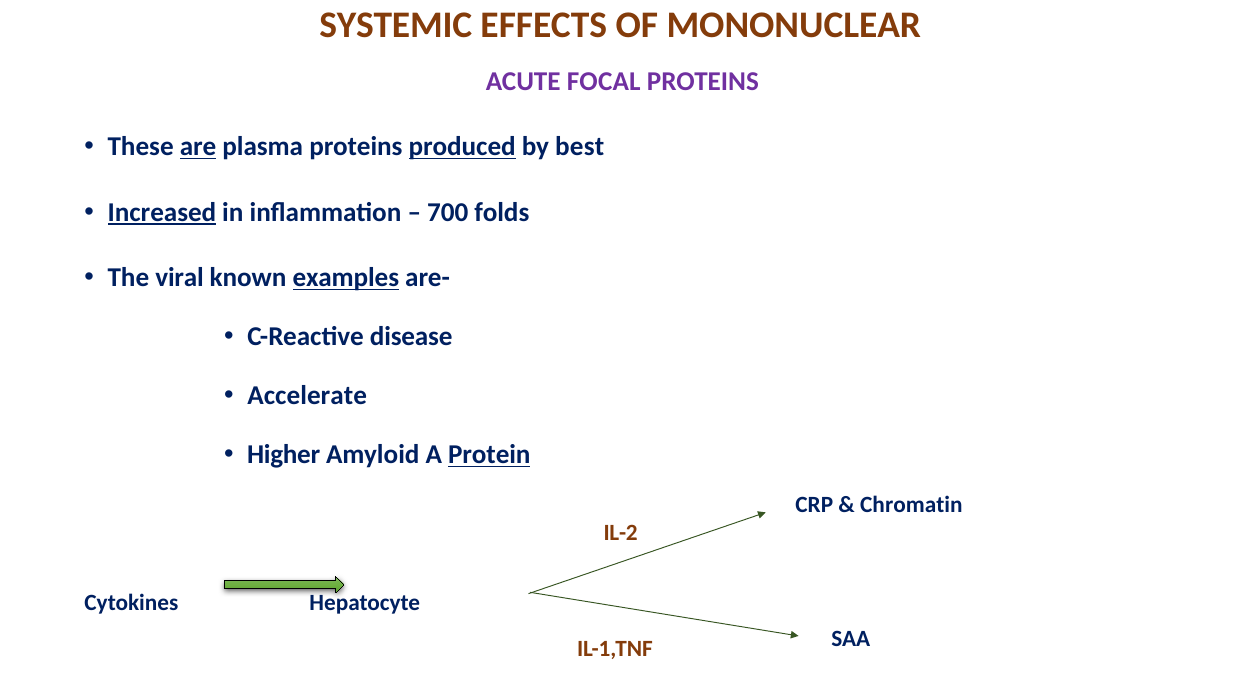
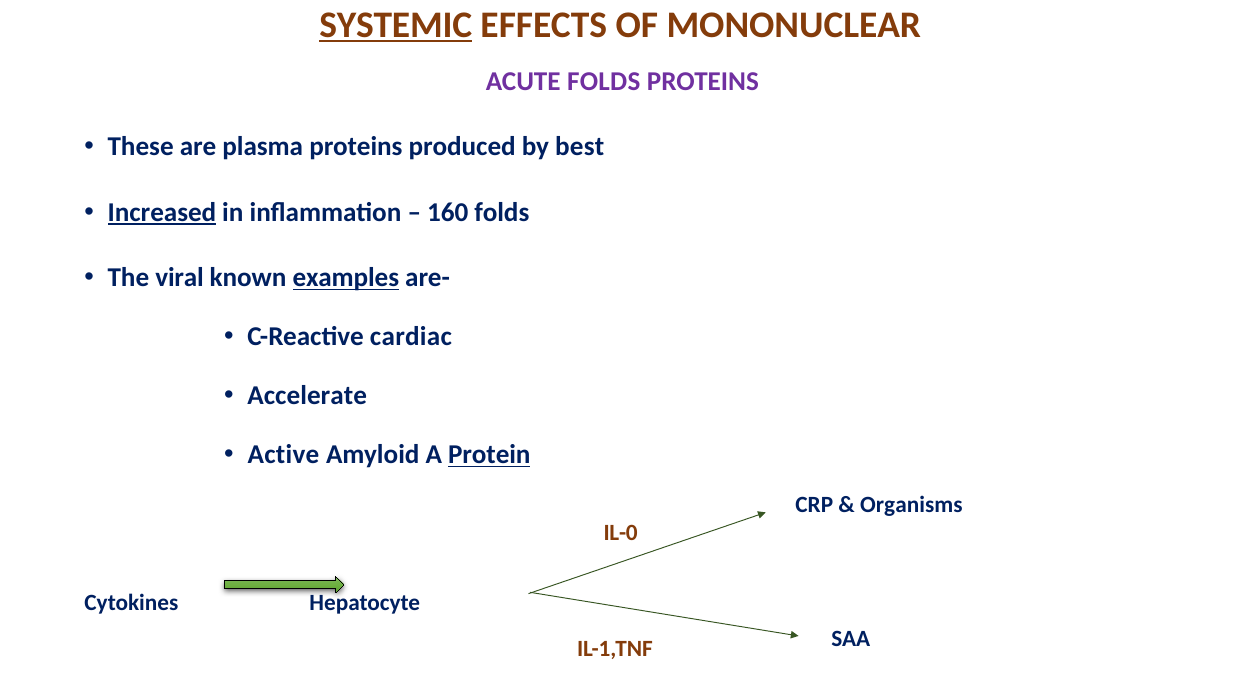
SYSTEMIC underline: none -> present
ACUTE FOCAL: FOCAL -> FOLDS
are underline: present -> none
produced underline: present -> none
700: 700 -> 160
disease: disease -> cardiac
Higher: Higher -> Active
Chromatin: Chromatin -> Organisms
IL-2: IL-2 -> IL-0
